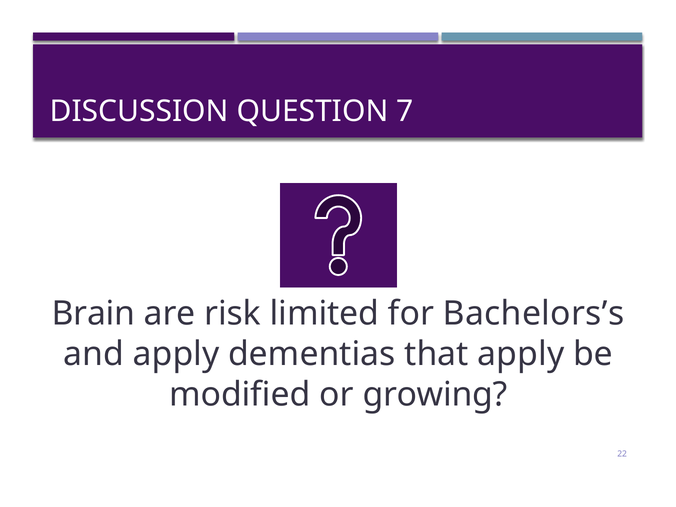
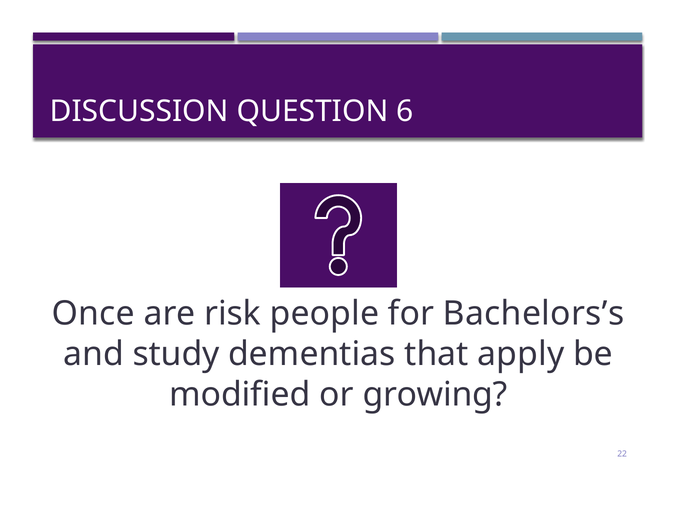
7: 7 -> 6
Brain: Brain -> Once
limited: limited -> people
and apply: apply -> study
